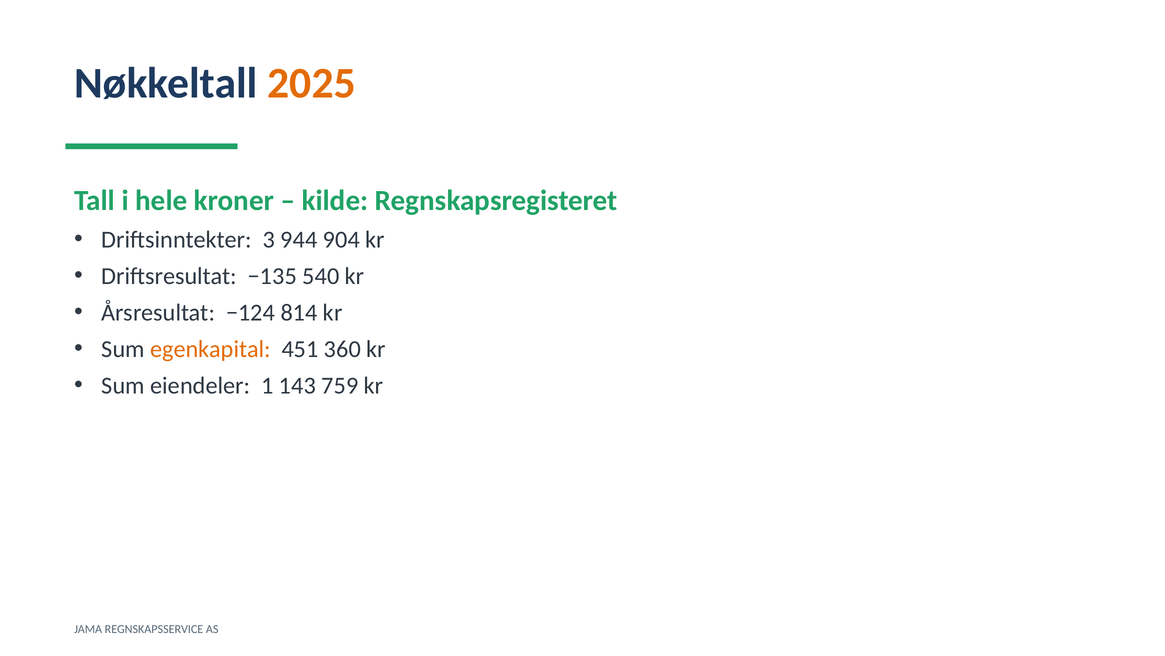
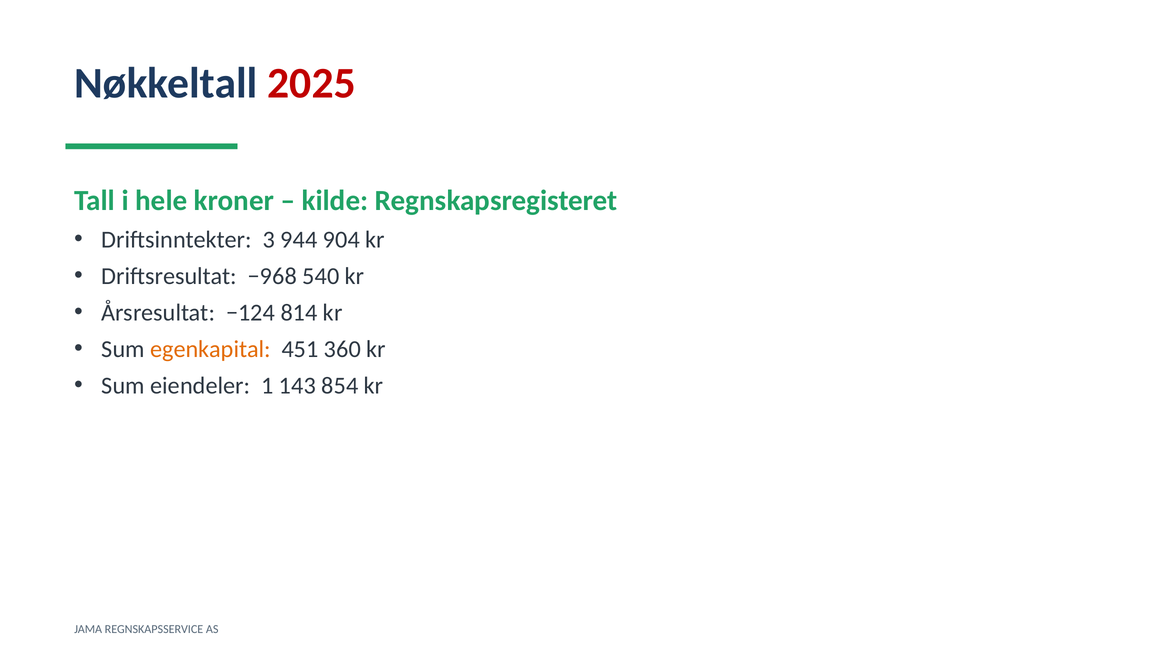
2025 colour: orange -> red
−135: −135 -> −968
759: 759 -> 854
